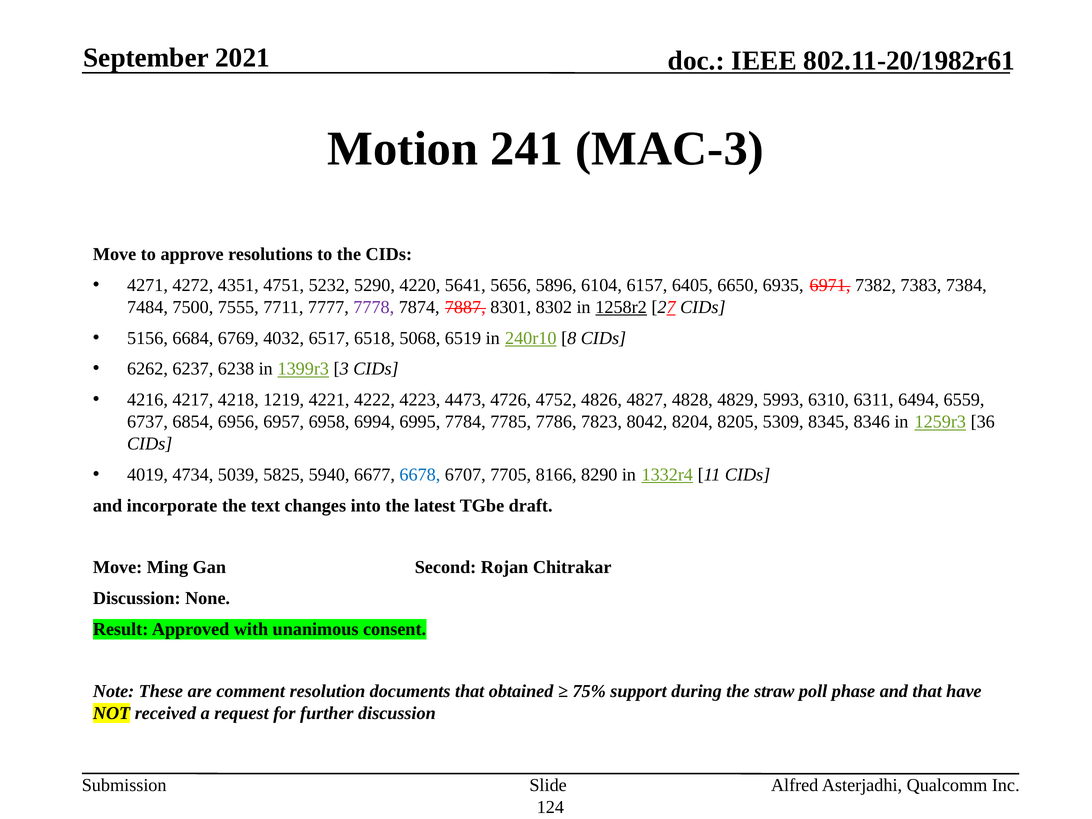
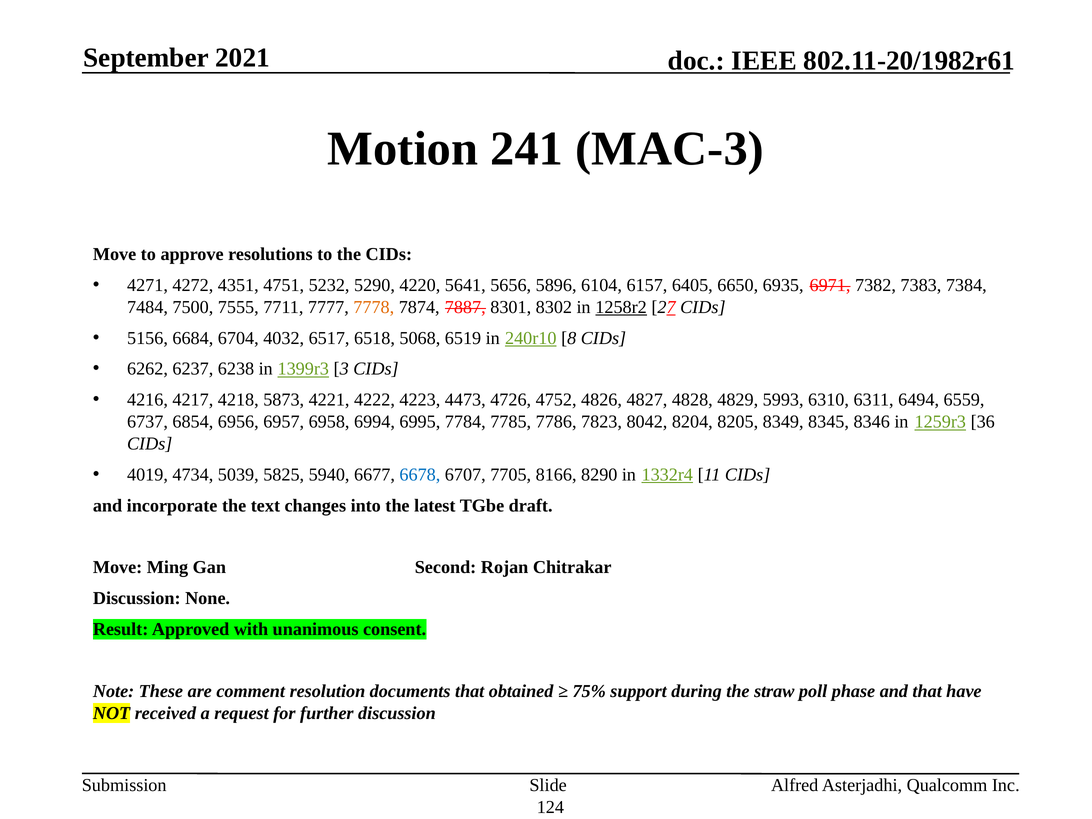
7778 colour: purple -> orange
6769: 6769 -> 6704
1219: 1219 -> 5873
5309: 5309 -> 8349
